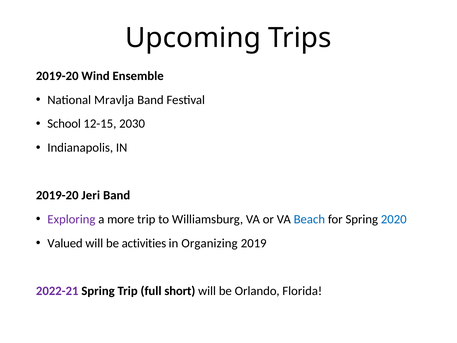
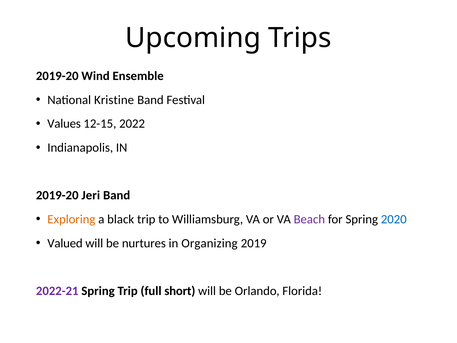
Mravlja: Mravlja -> Kristine
School: School -> Values
2030: 2030 -> 2022
Exploring colour: purple -> orange
more: more -> black
Beach colour: blue -> purple
activities: activities -> nurtures
